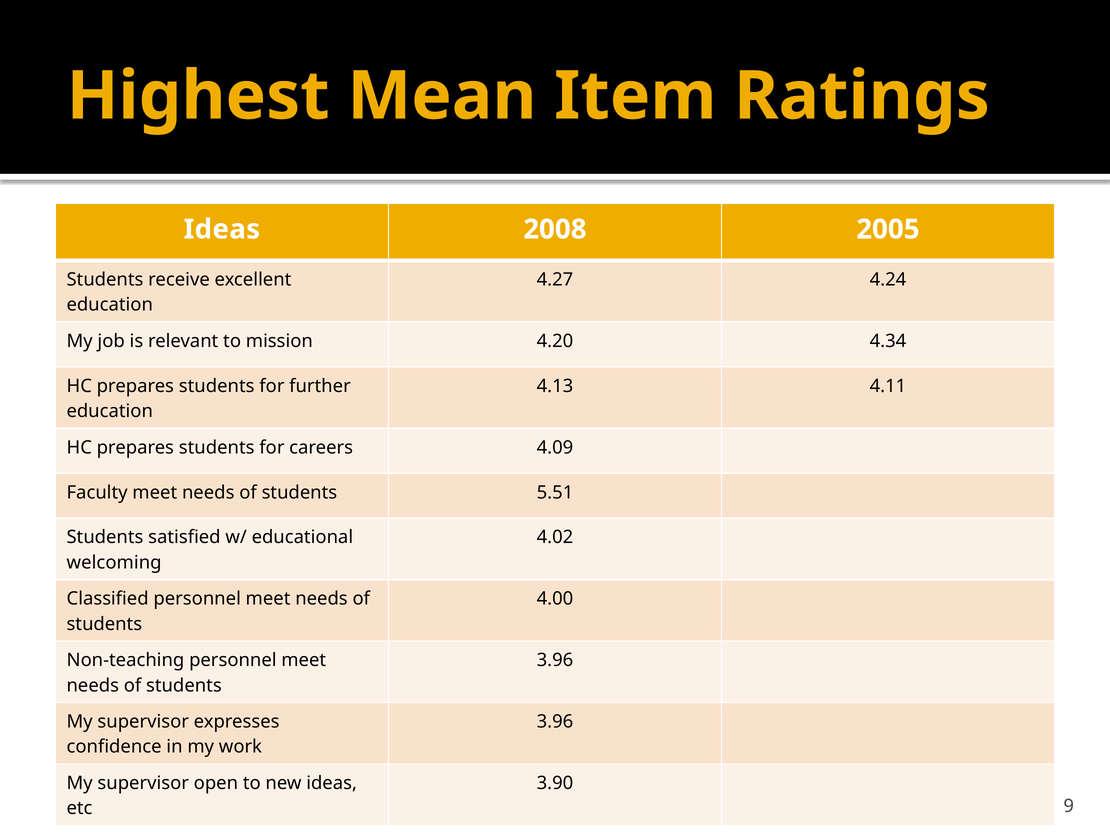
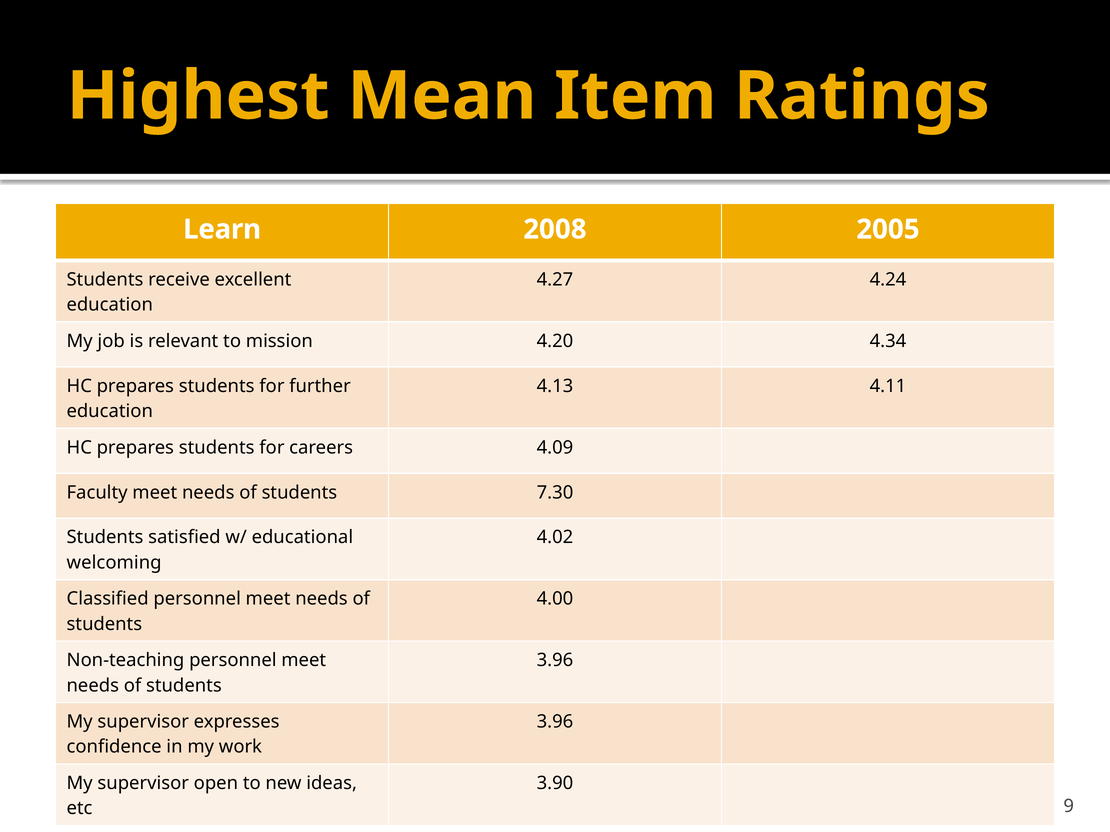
Ideas at (222, 229): Ideas -> Learn
5.51: 5.51 -> 7.30
